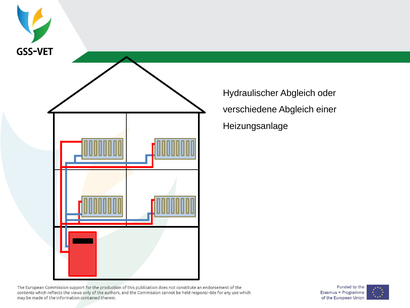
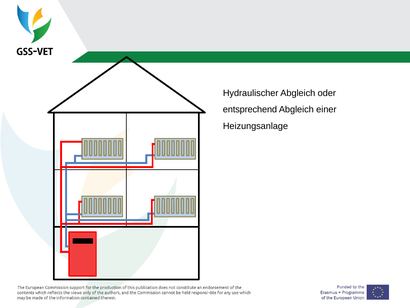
verschiedene: verschiedene -> entsprechend
